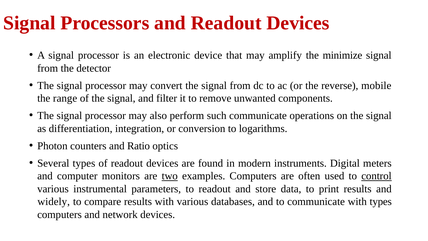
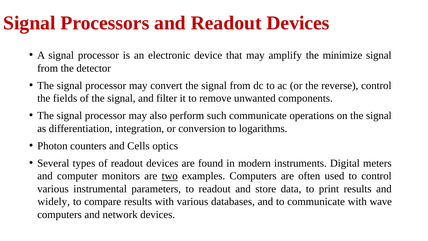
reverse mobile: mobile -> control
range: range -> fields
Ratio: Ratio -> Cells
control at (376, 176) underline: present -> none
with types: types -> wave
